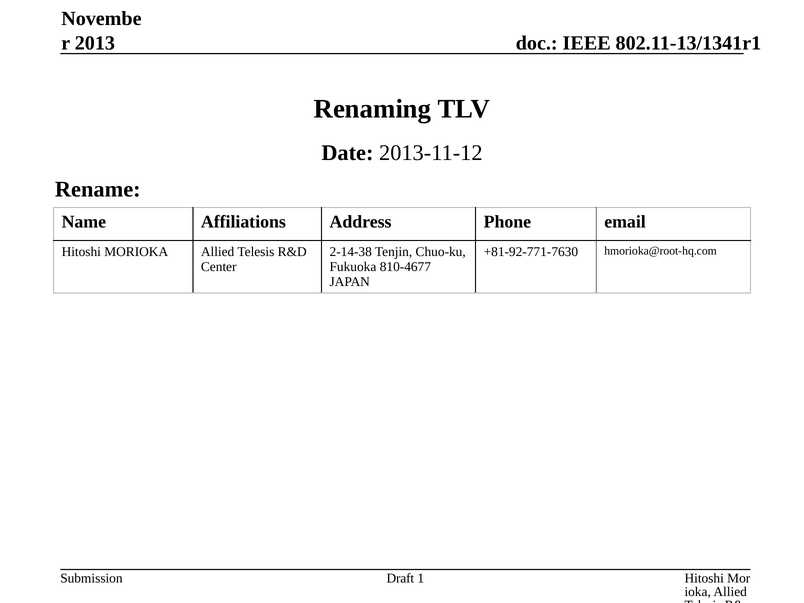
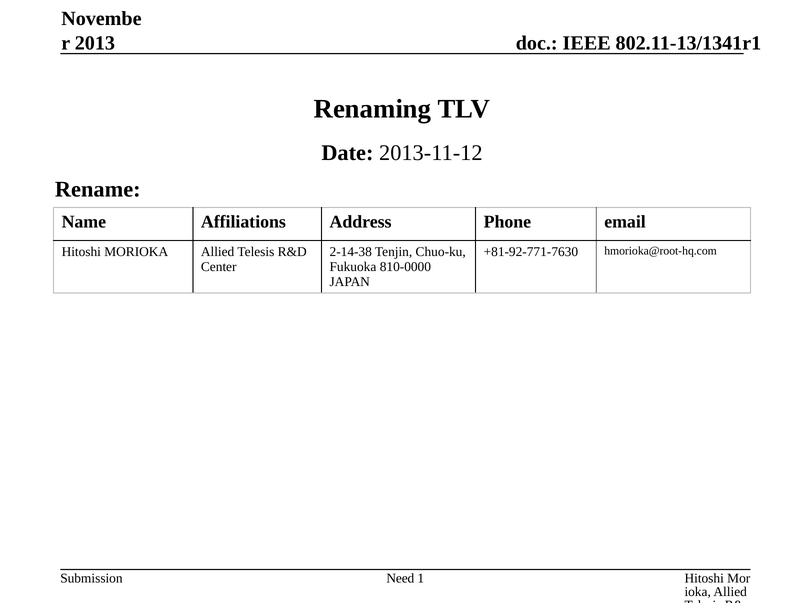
810-4677: 810-4677 -> 810-0000
Draft: Draft -> Need
